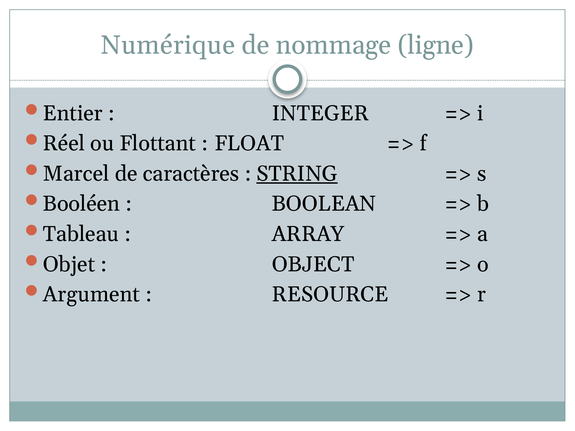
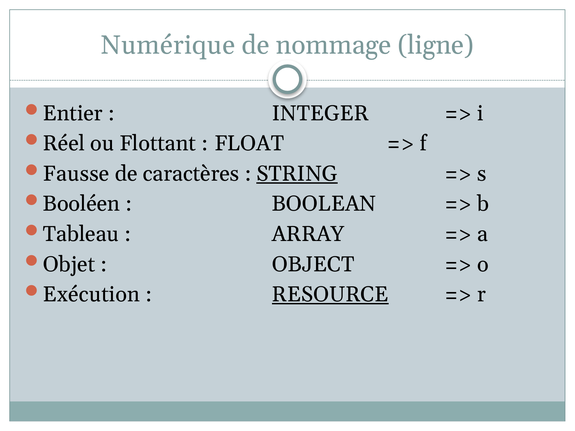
Marcel: Marcel -> Fausse
Argument: Argument -> Exécution
RESOURCE underline: none -> present
